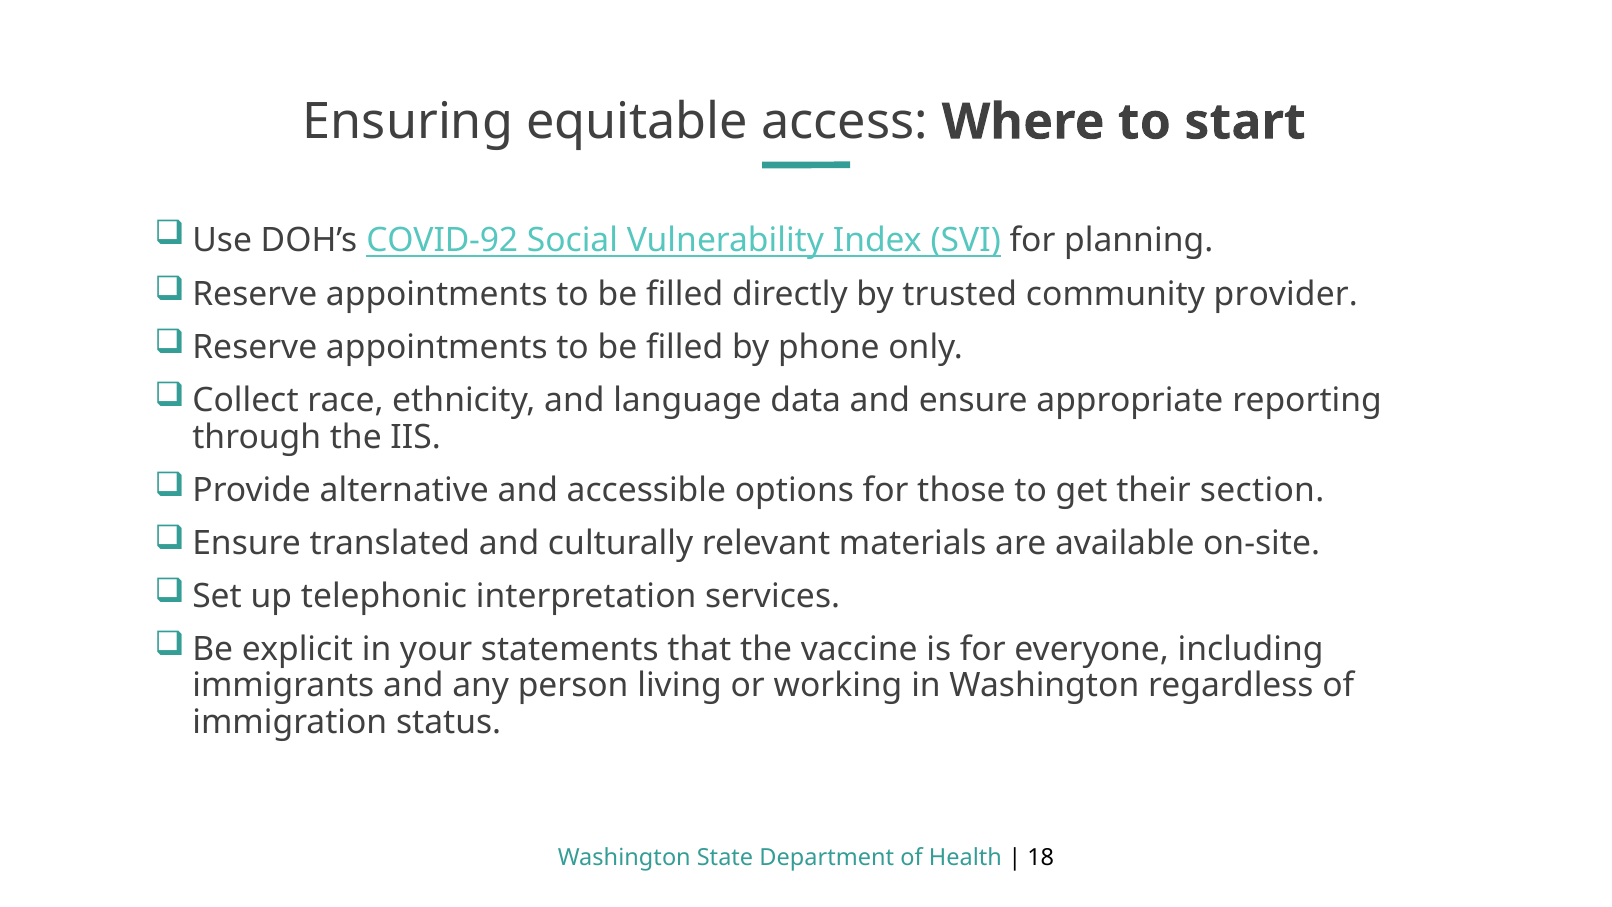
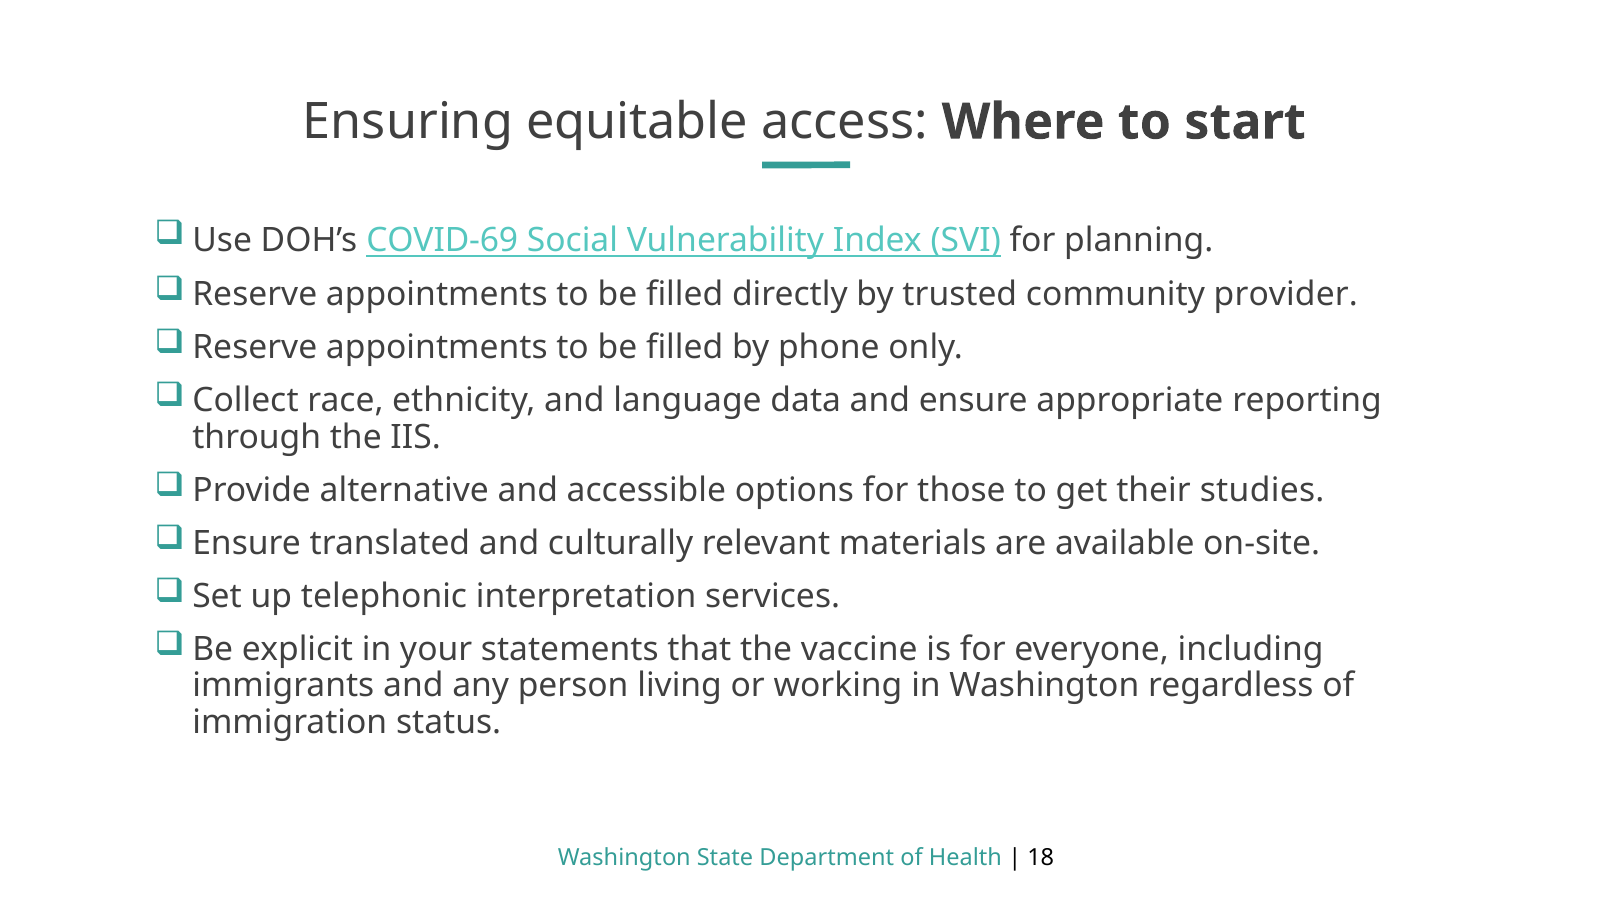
COVID-92: COVID-92 -> COVID-69
section: section -> studies
